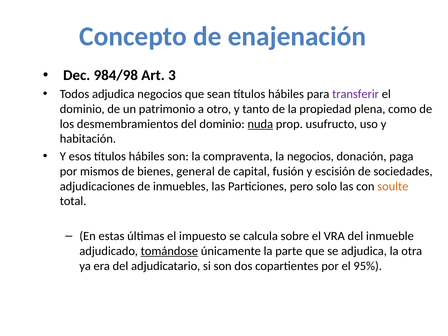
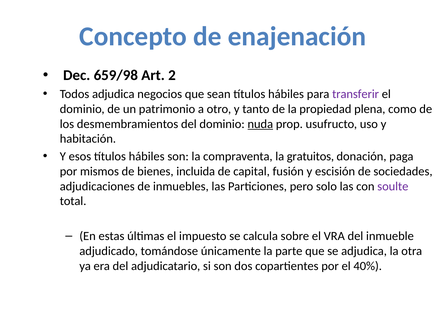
984/98: 984/98 -> 659/98
3: 3 -> 2
la negocios: negocios -> gratuitos
general: general -> incluida
soulte colour: orange -> purple
tomándose underline: present -> none
95%: 95% -> 40%
